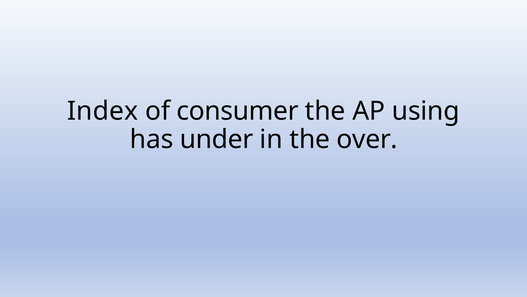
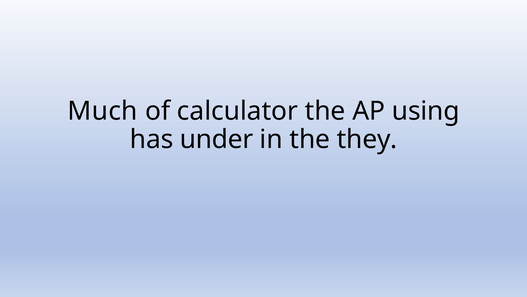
Index: Index -> Much
consumer: consumer -> calculator
over: over -> they
